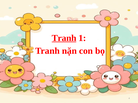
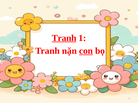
con underline: none -> present
